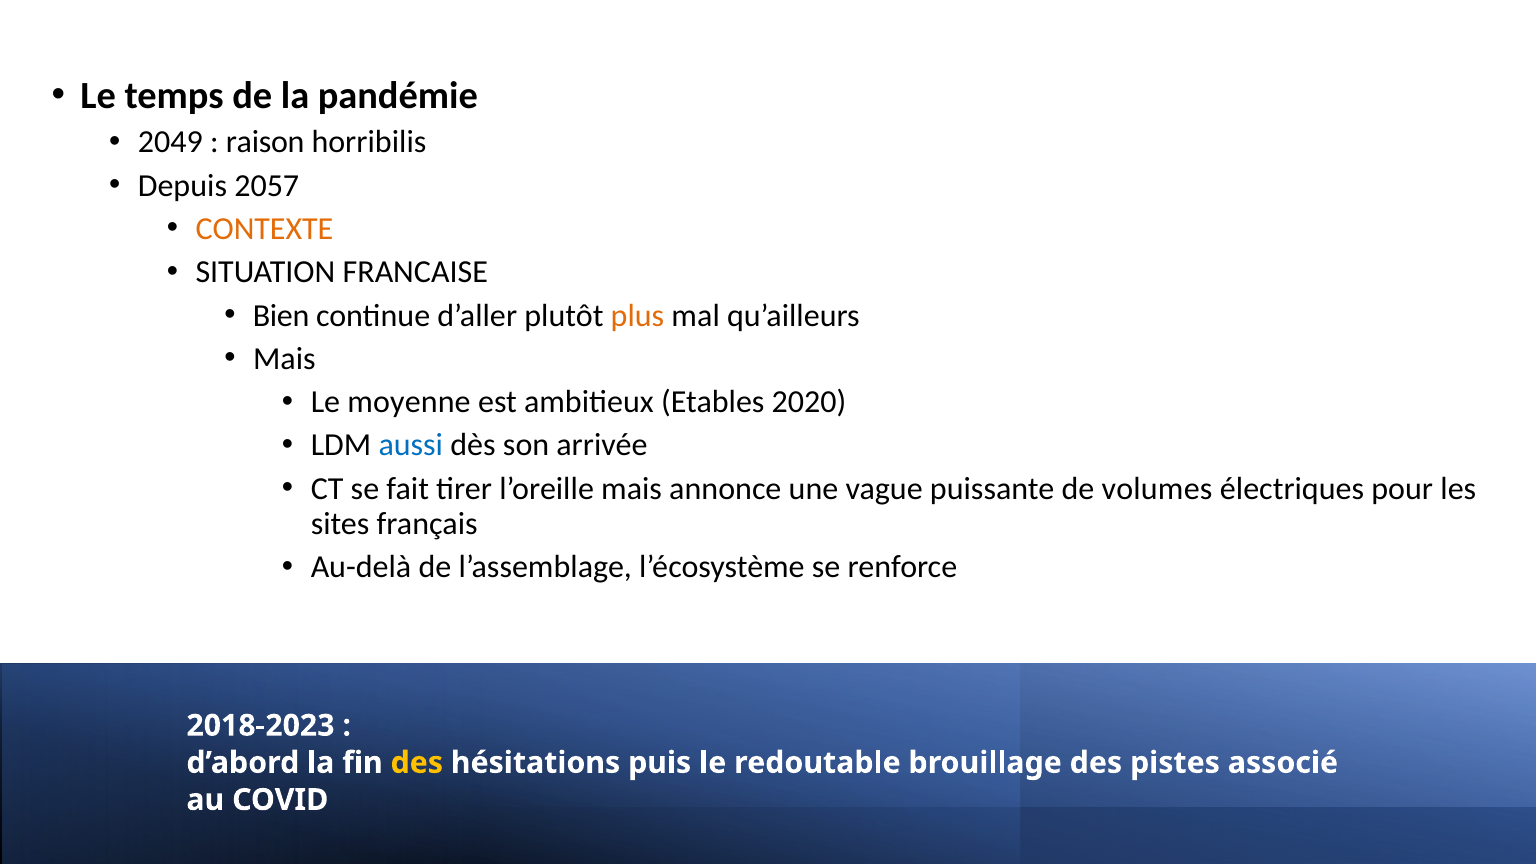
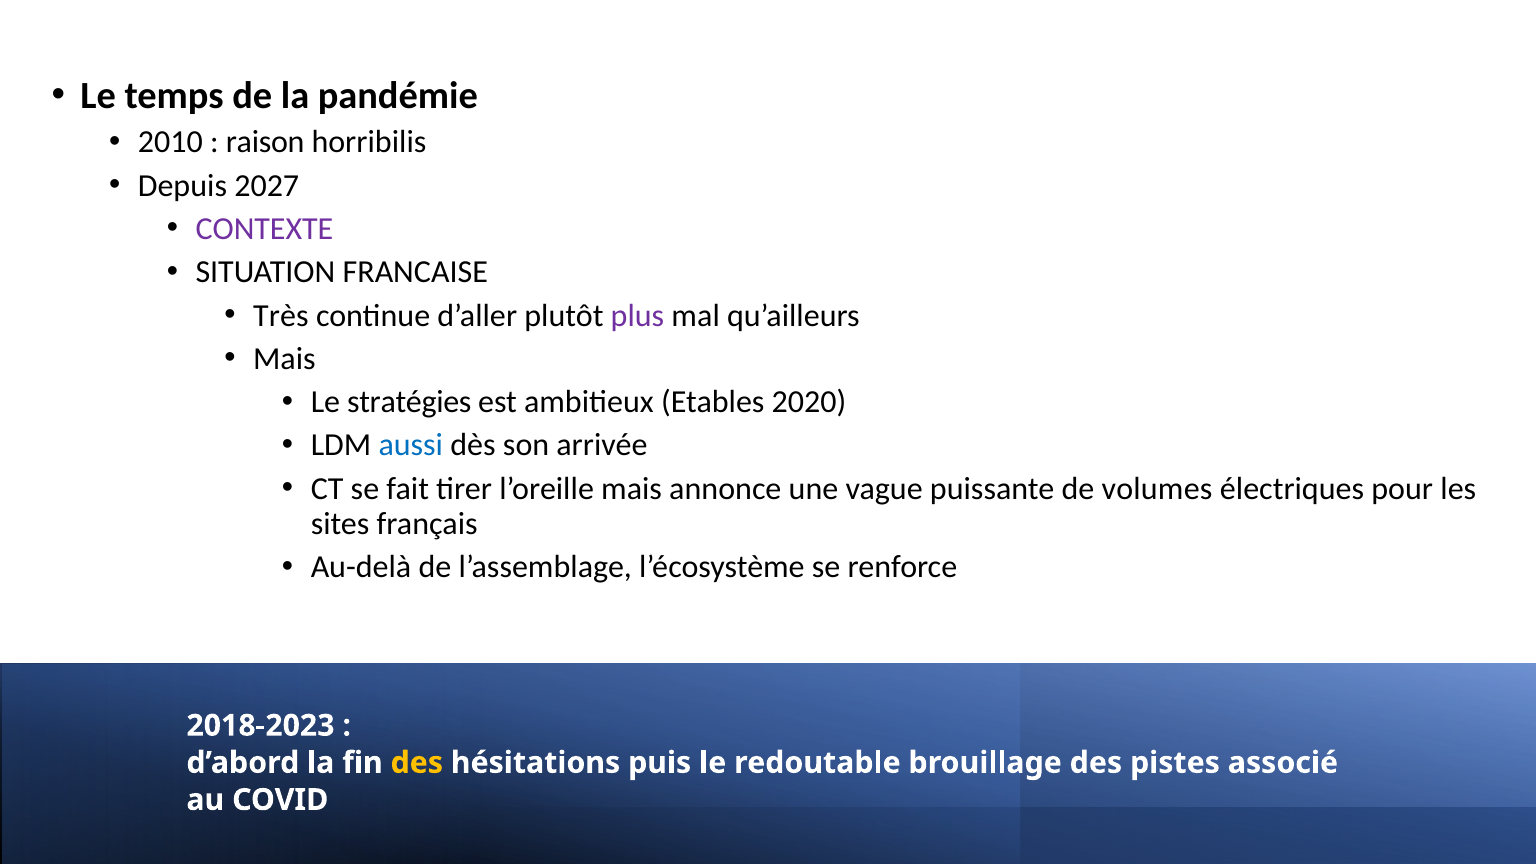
2049: 2049 -> 2010
2057: 2057 -> 2027
CONTEXTE colour: orange -> purple
Bien: Bien -> Très
plus colour: orange -> purple
moyenne: moyenne -> stratégies
